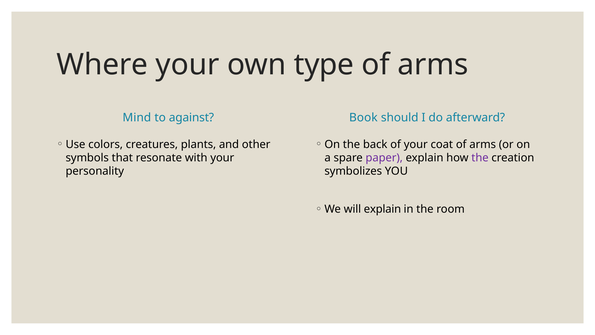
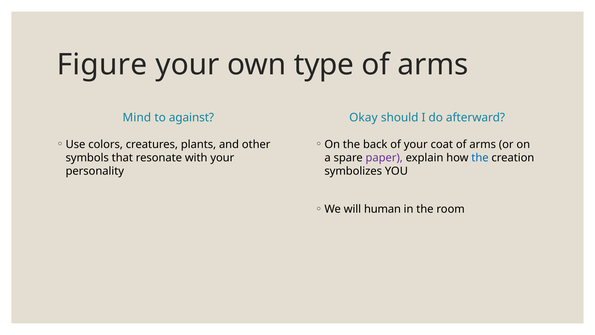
Where: Where -> Figure
Book: Book -> Okay
the at (480, 158) colour: purple -> blue
will explain: explain -> human
